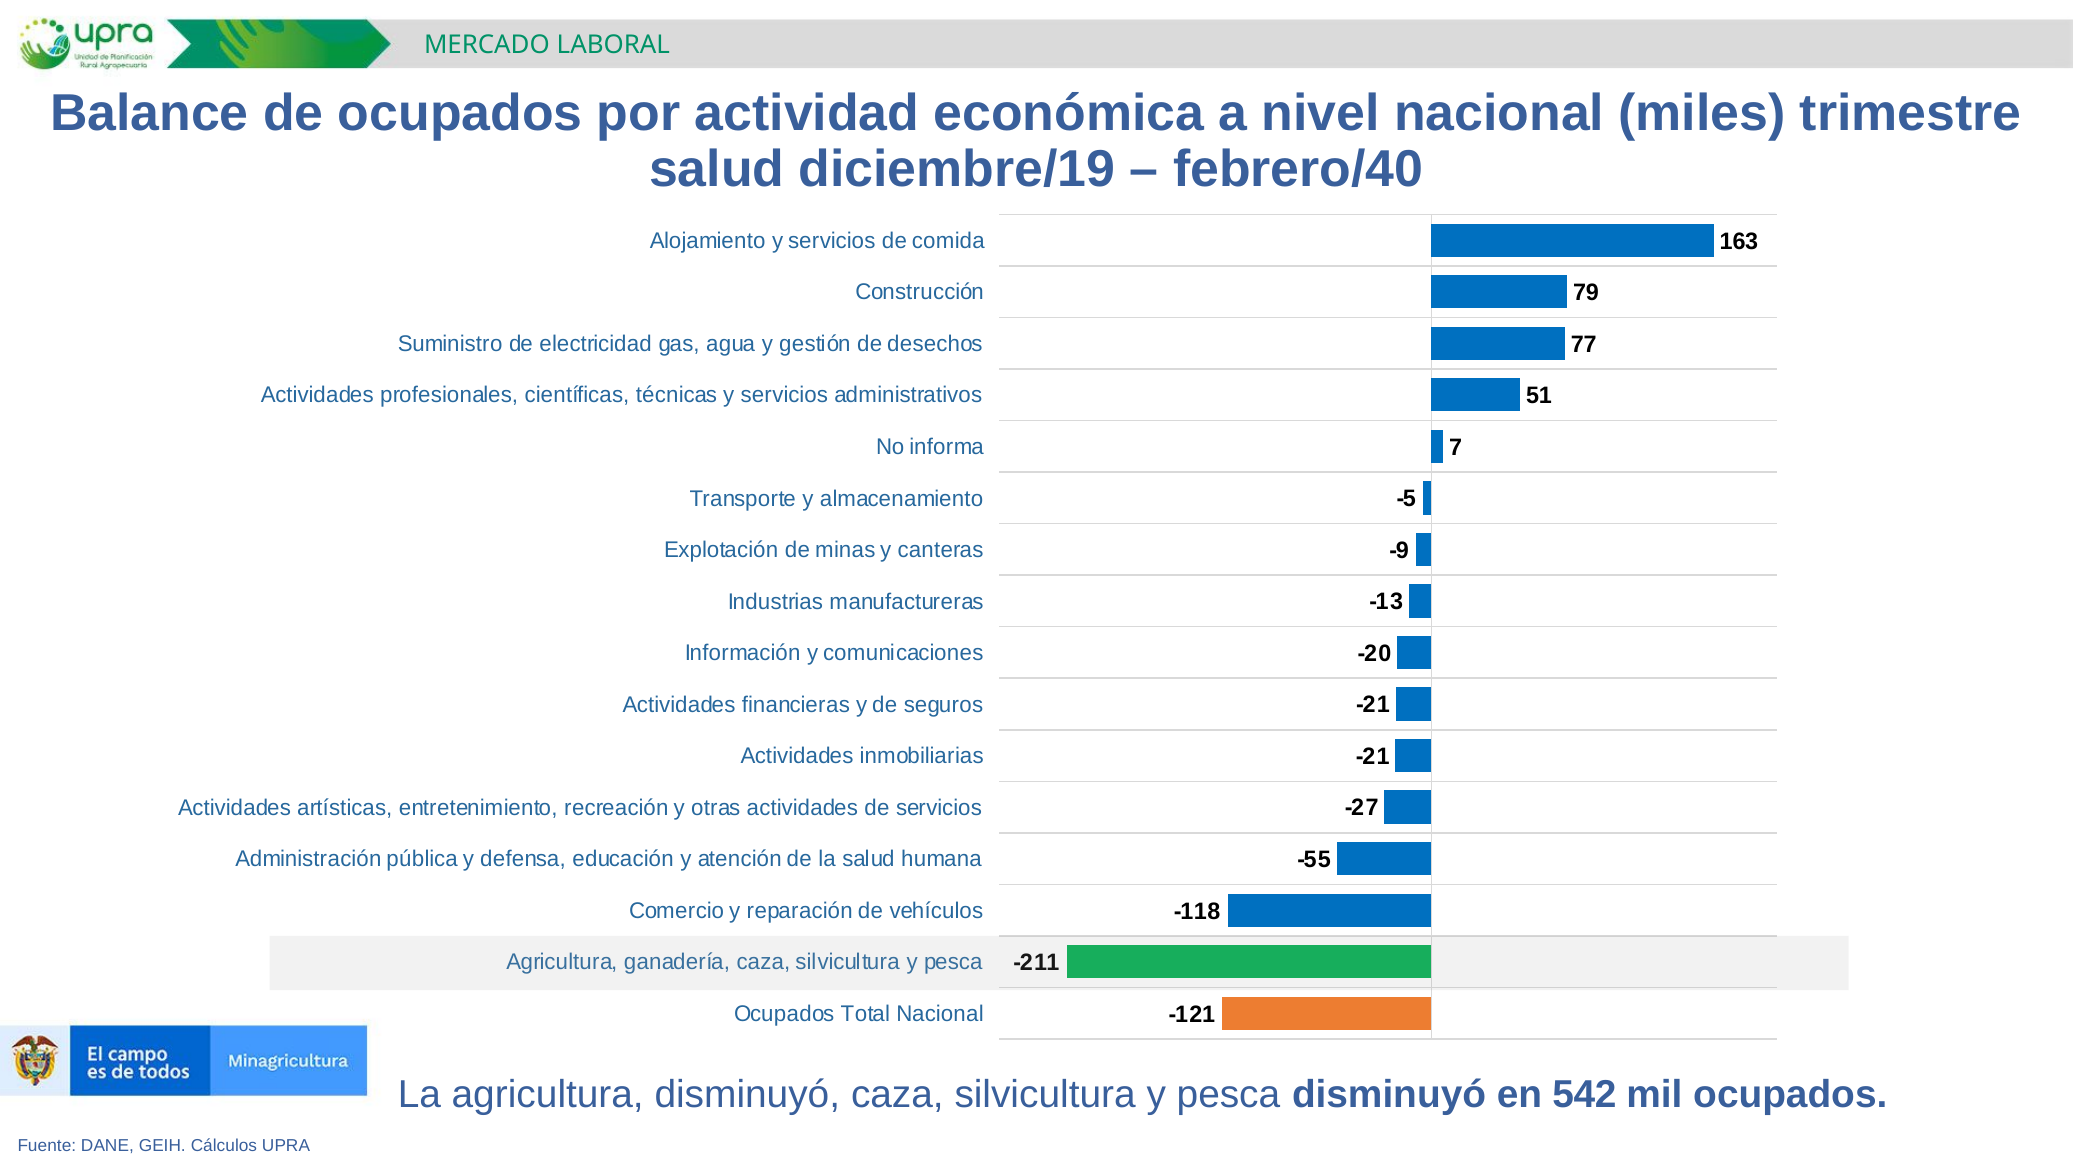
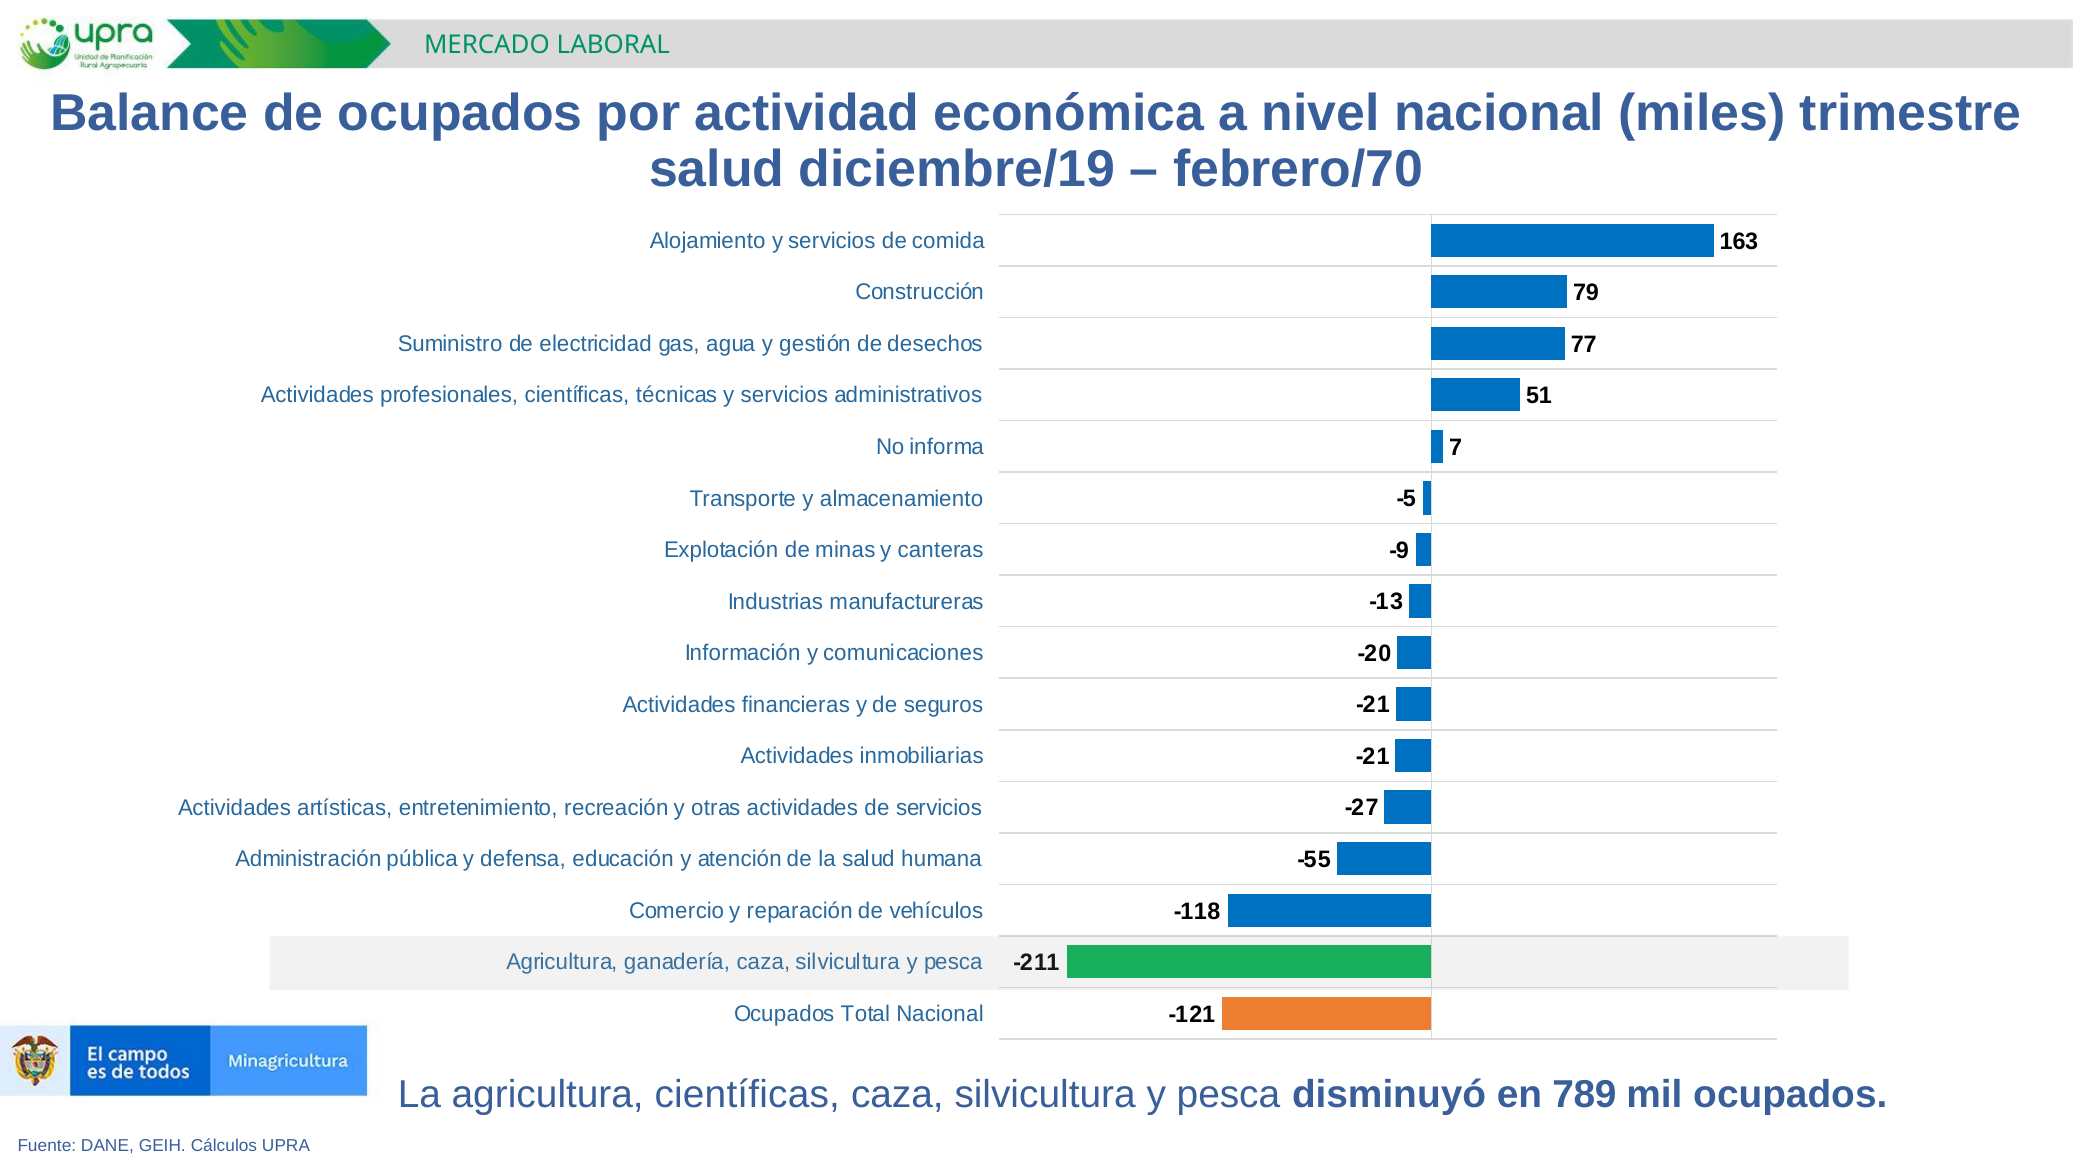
febrero/40: febrero/40 -> febrero/70
agricultura disminuyó: disminuyó -> científicas
542: 542 -> 789
